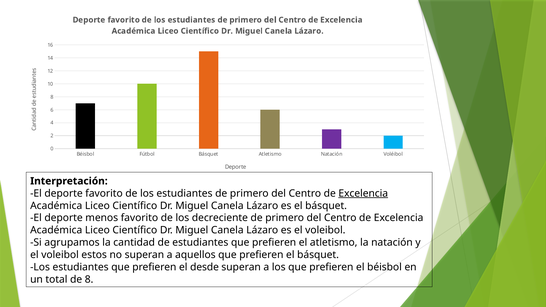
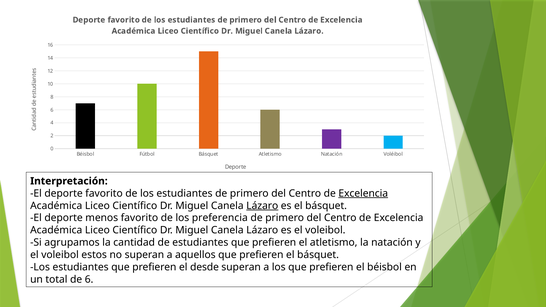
Lázaro at (262, 206) underline: none -> present
decreciente: decreciente -> preferencia
de 8: 8 -> 6
